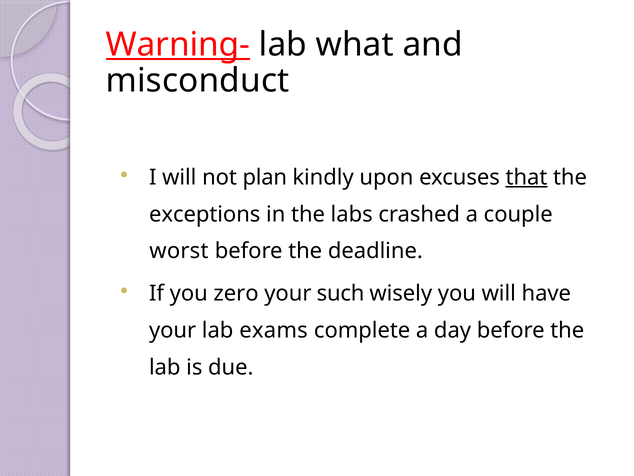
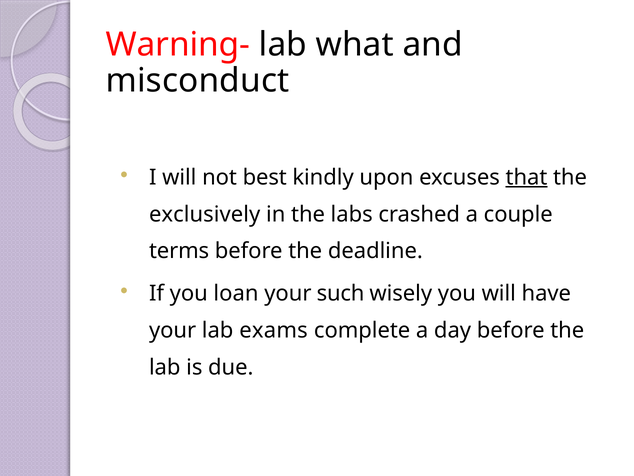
Warning- underline: present -> none
plan: plan -> best
exceptions: exceptions -> exclusively
worst: worst -> terms
zero: zero -> loan
